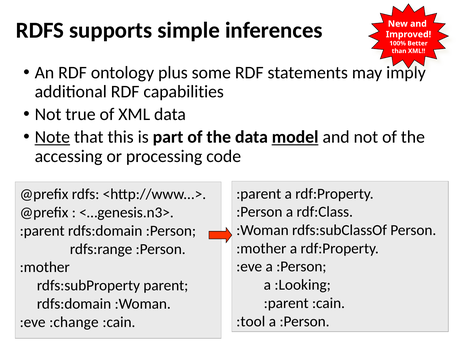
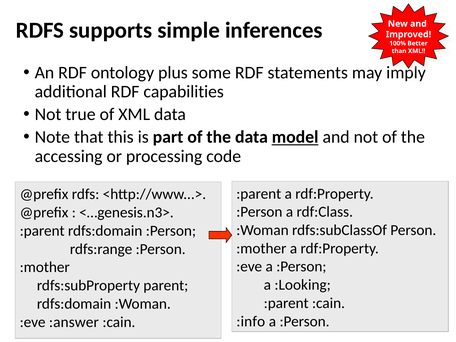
Note underline: present -> none
:tool: :tool -> :info
:change: :change -> :answer
